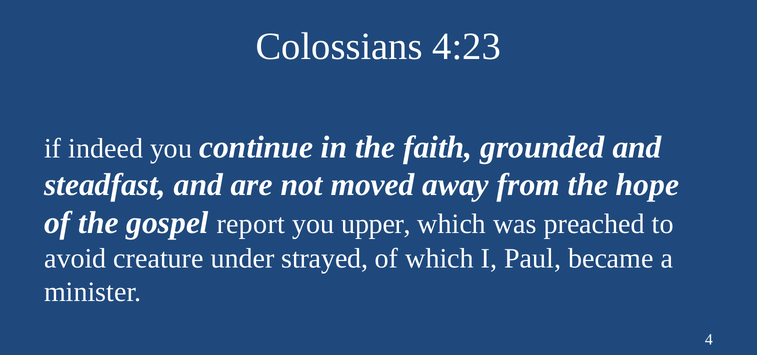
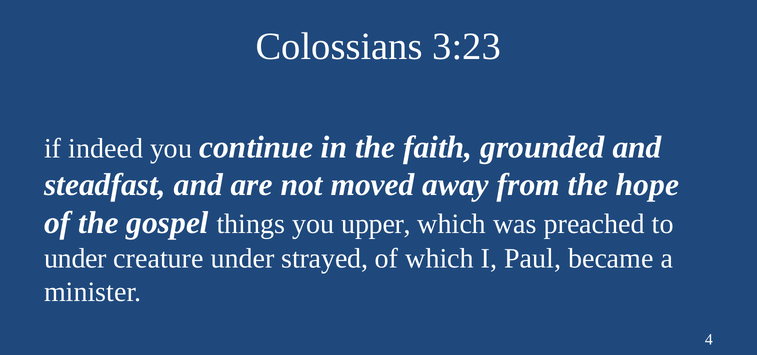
4:23: 4:23 -> 3:23
report: report -> things
avoid at (75, 258): avoid -> under
